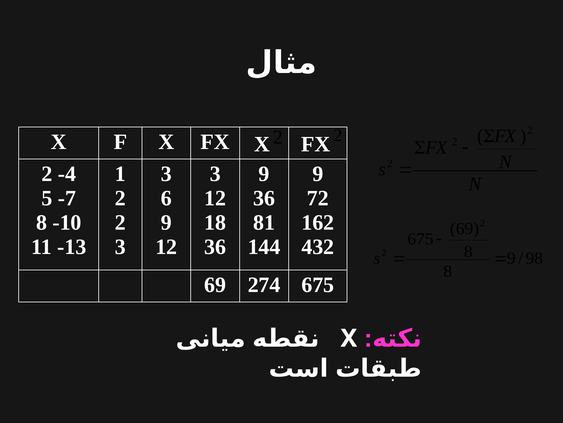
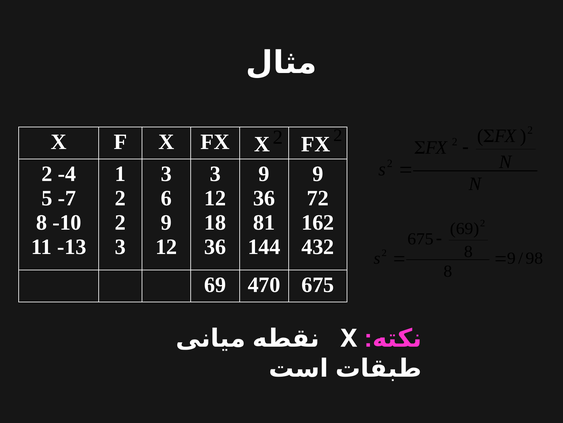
274: 274 -> 470
